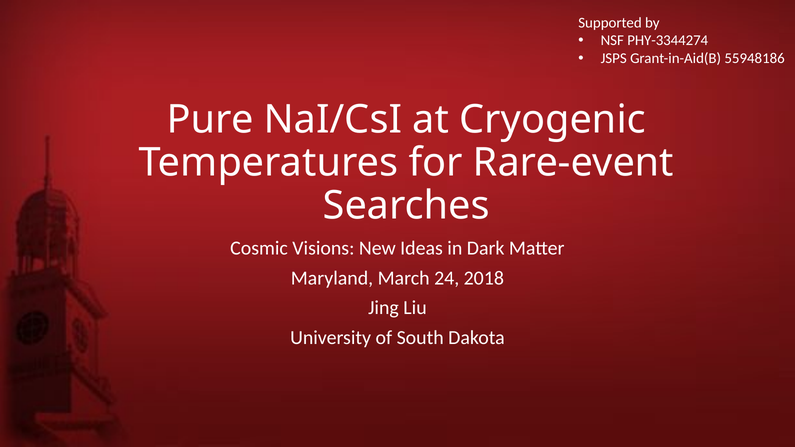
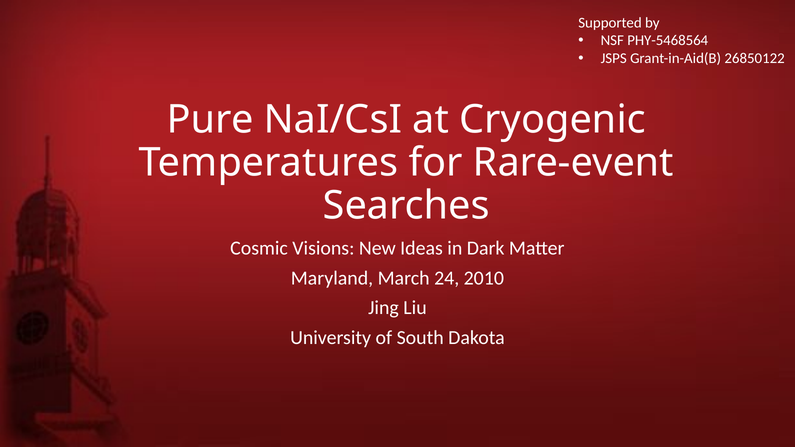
PHY-3344274: PHY-3344274 -> PHY-5468564
55948186: 55948186 -> 26850122
2018: 2018 -> 2010
